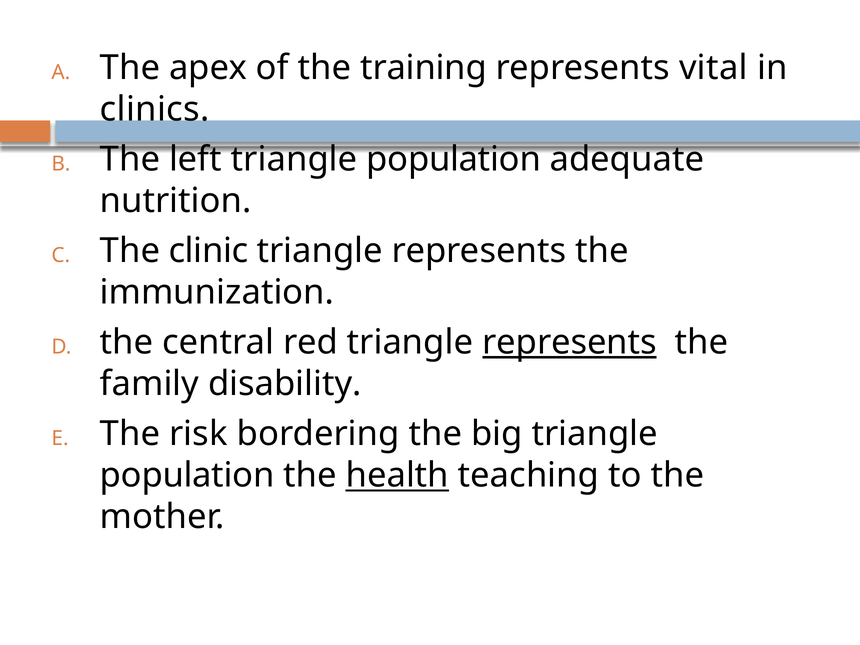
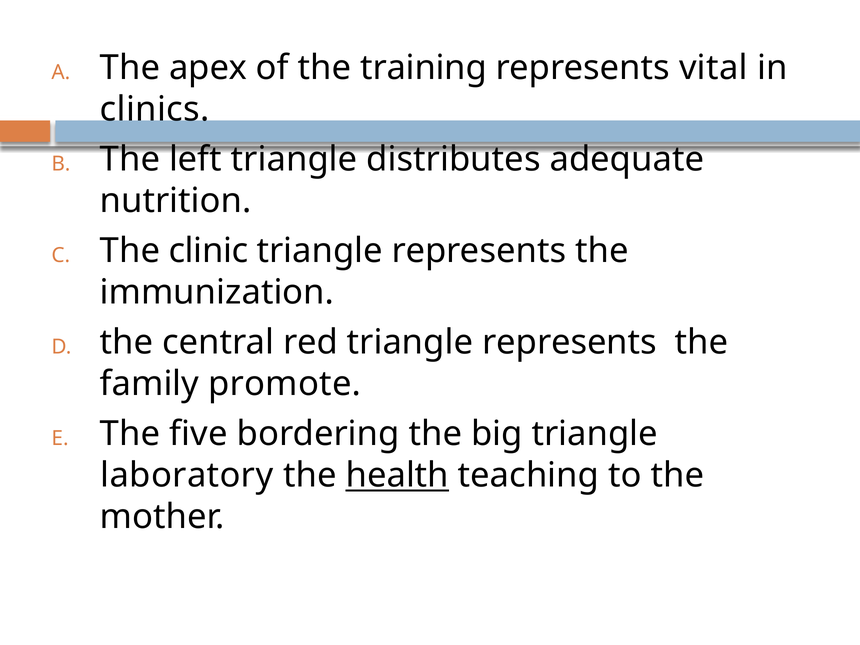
left triangle population: population -> distributes
represents at (570, 342) underline: present -> none
disability: disability -> promote
risk: risk -> five
population at (187, 475): population -> laboratory
